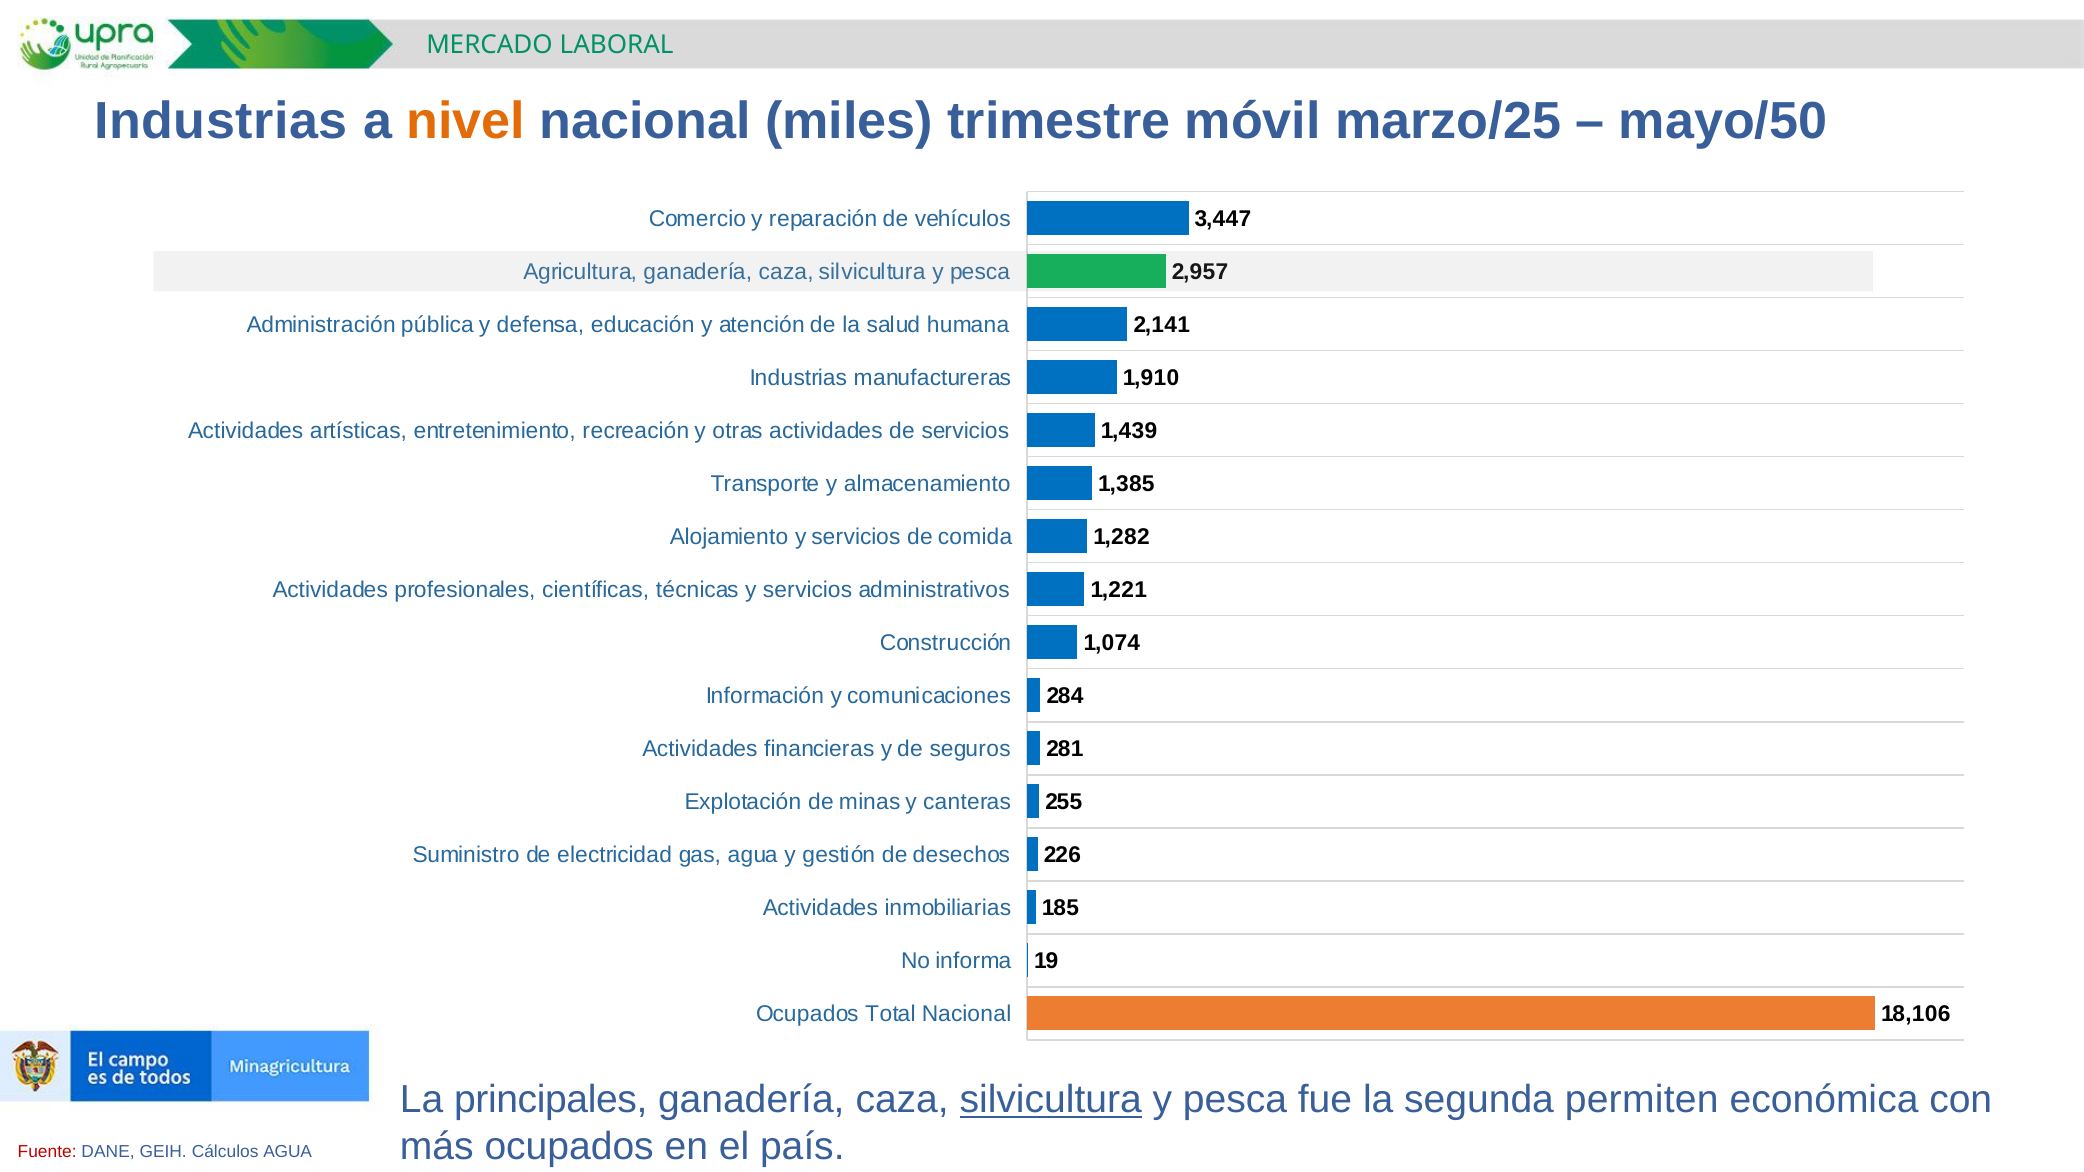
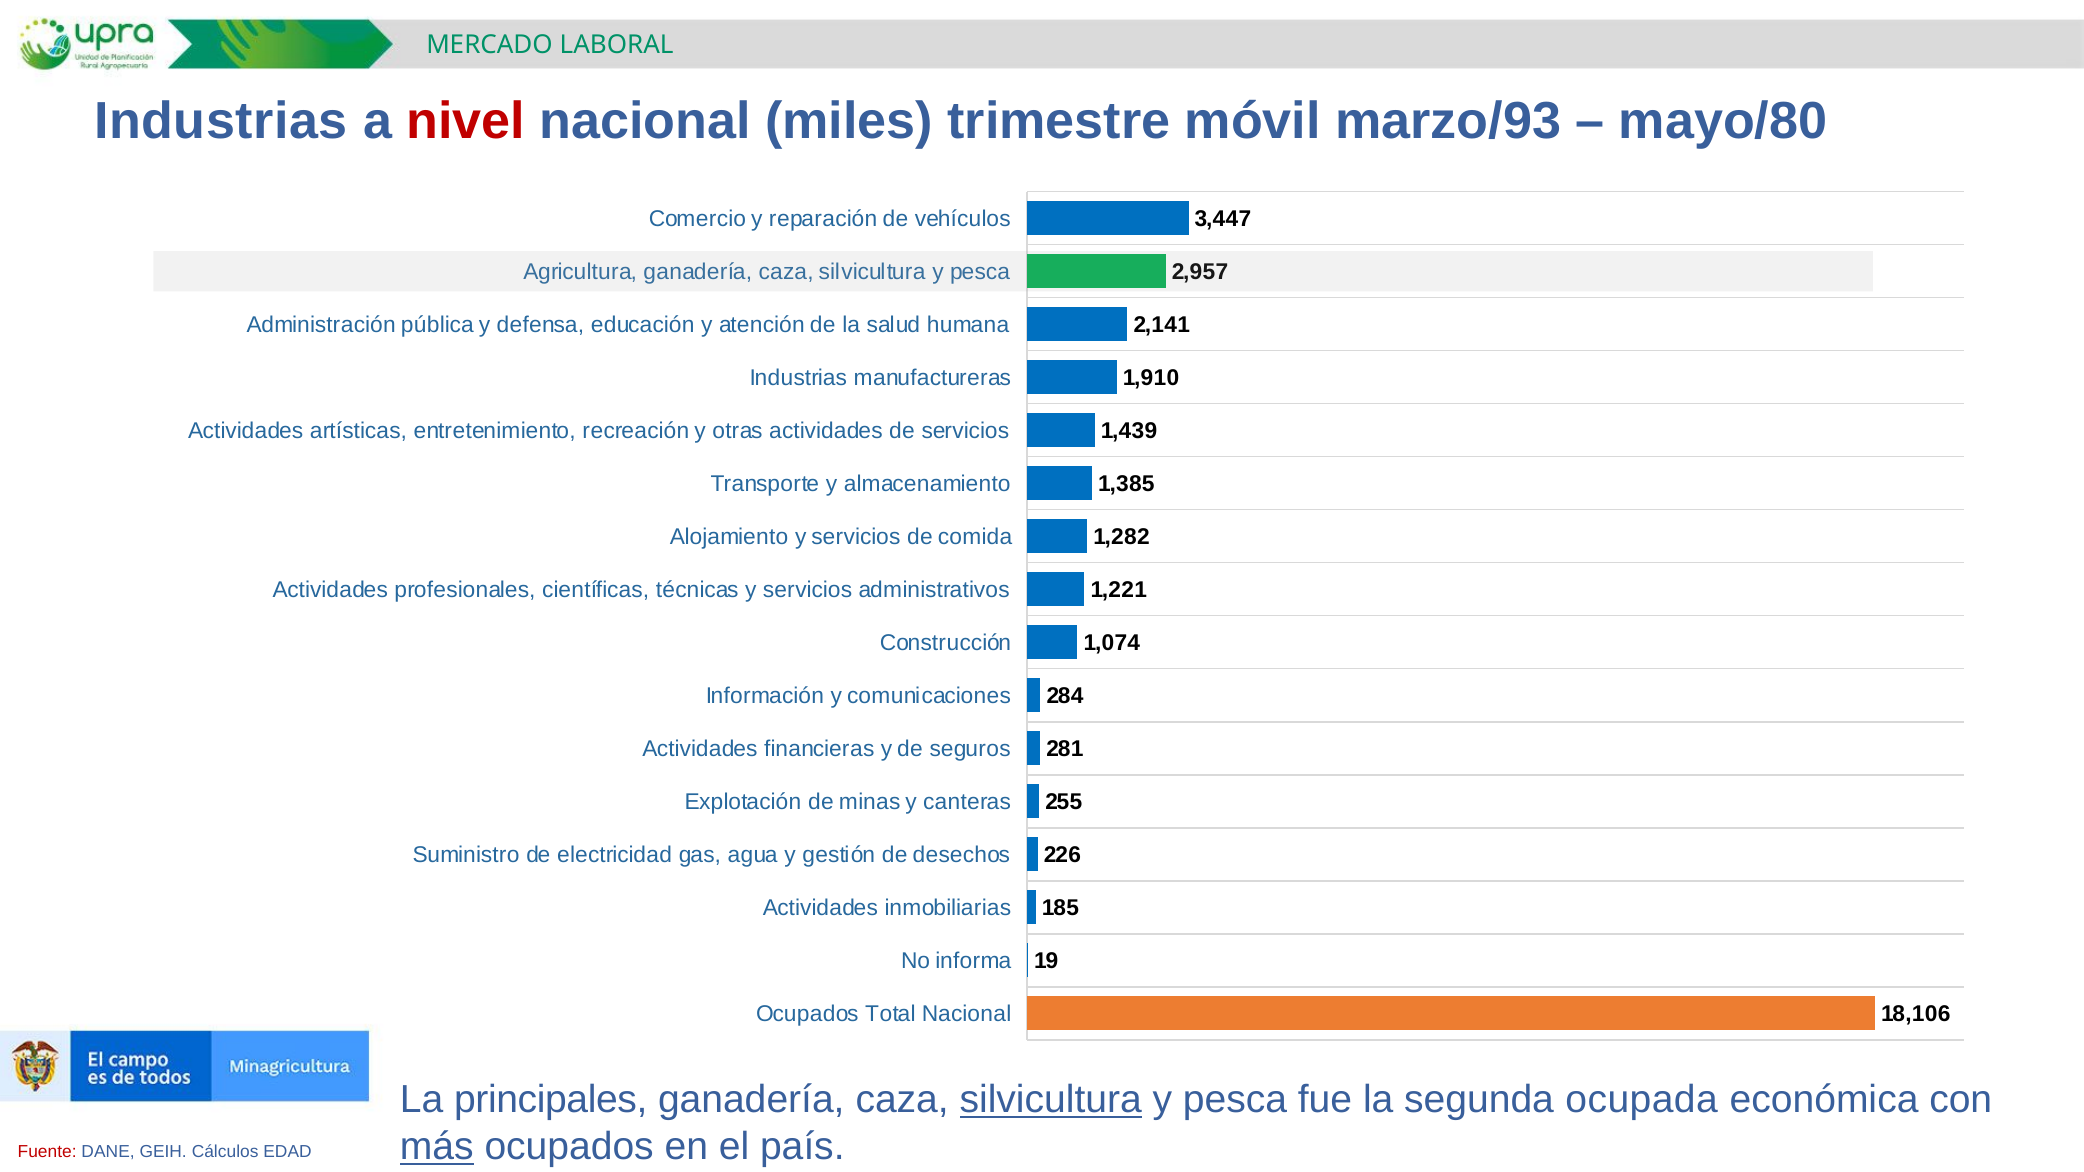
nivel colour: orange -> red
marzo/25: marzo/25 -> marzo/93
mayo/50: mayo/50 -> mayo/80
permiten: permiten -> ocupada
más underline: none -> present
Cálculos AGUA: AGUA -> EDAD
